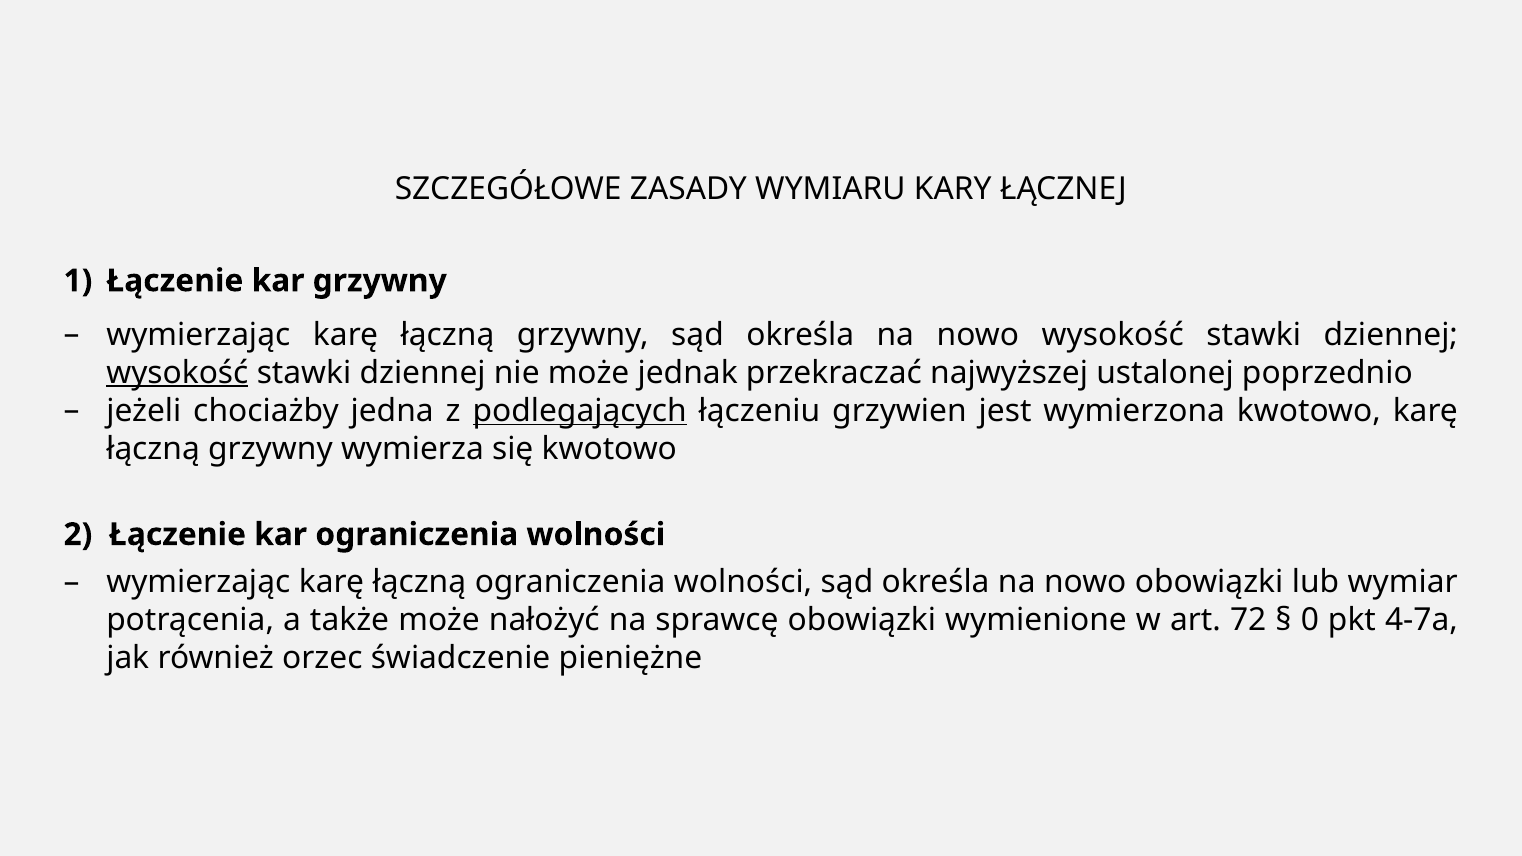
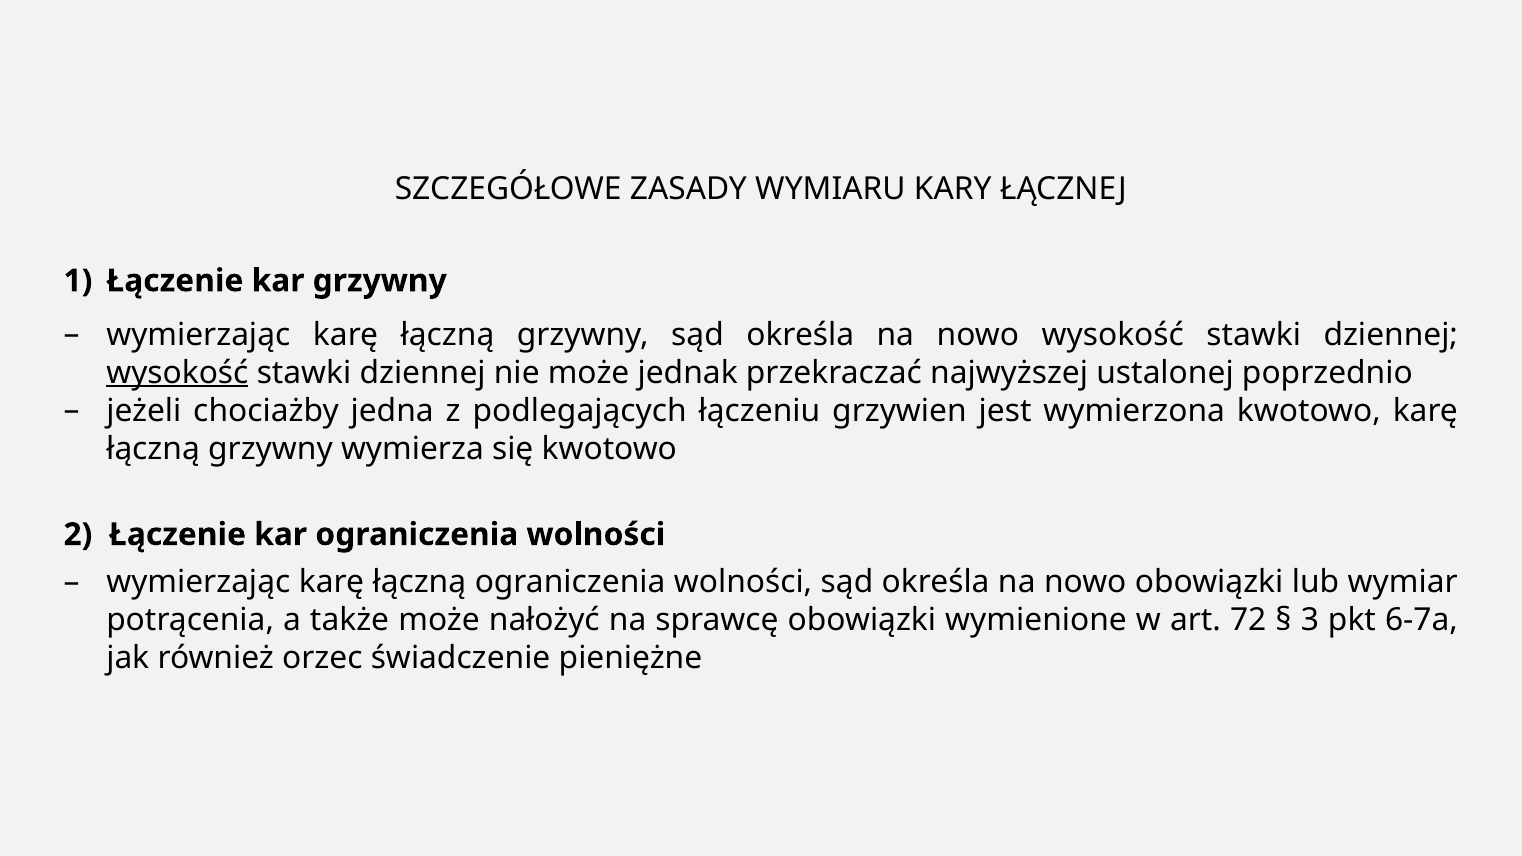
podlegających underline: present -> none
0: 0 -> 3
4-7a: 4-7a -> 6-7a
